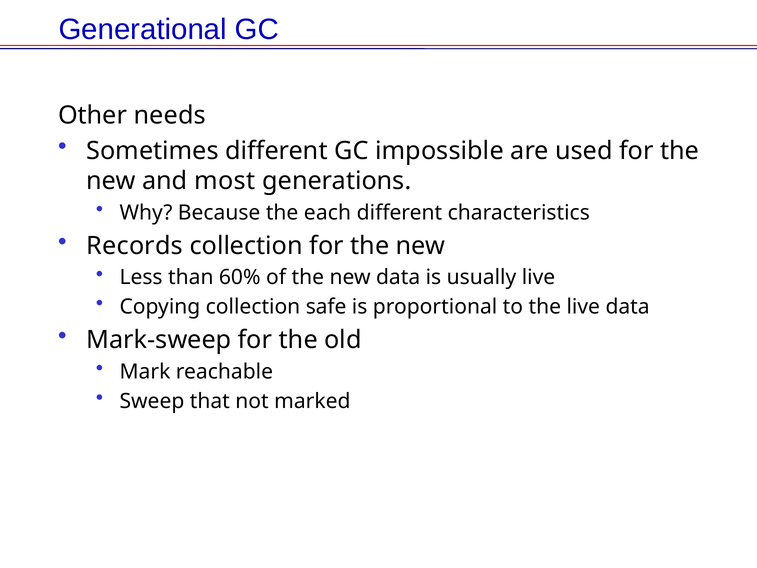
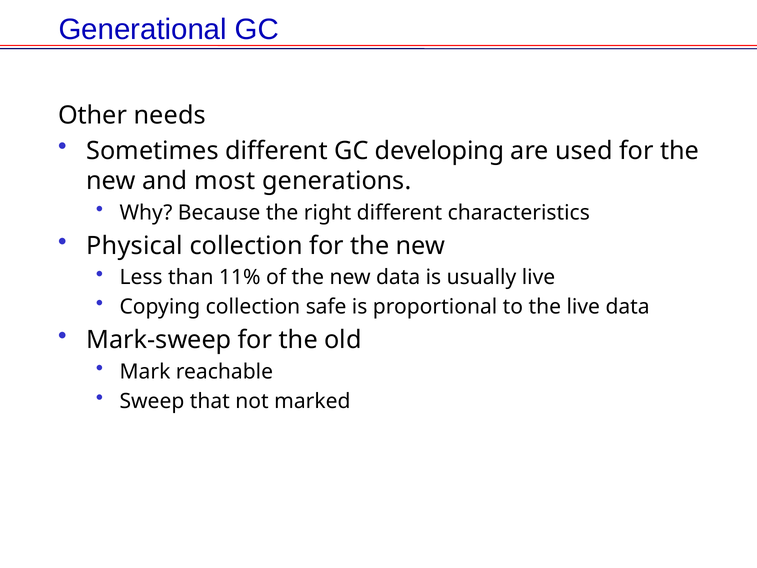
impossible: impossible -> developing
each: each -> right
Records: Records -> Physical
60%: 60% -> 11%
